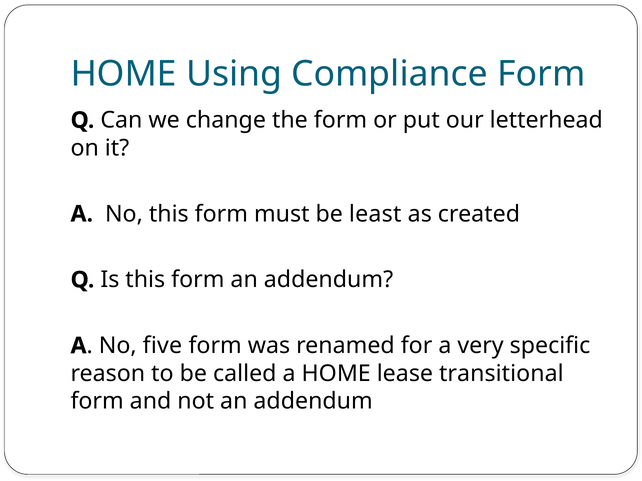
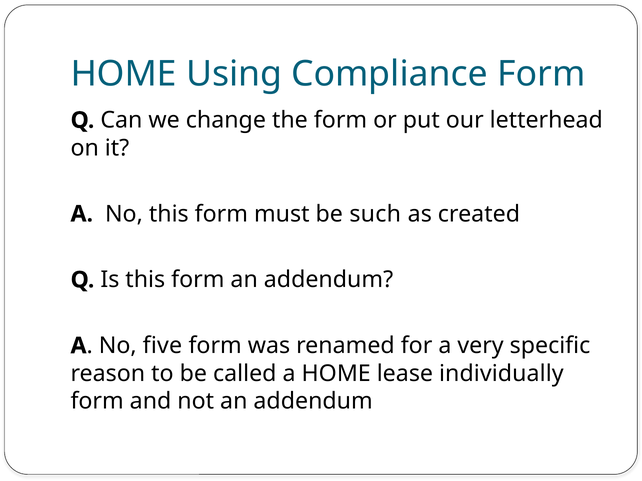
least: least -> such
transitional: transitional -> individually
